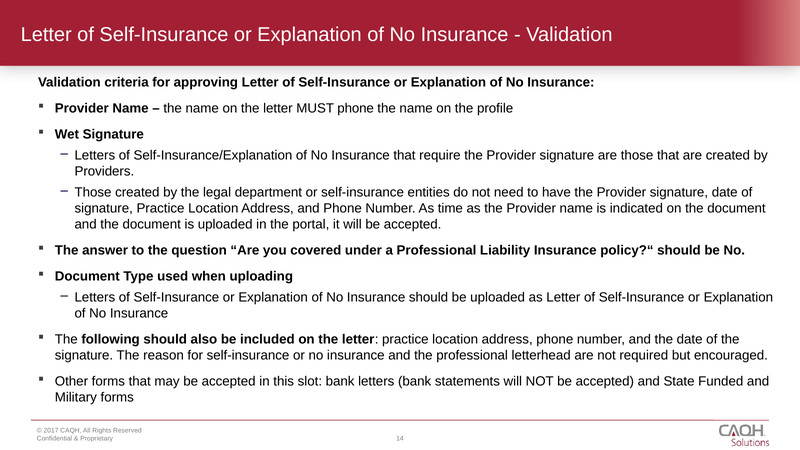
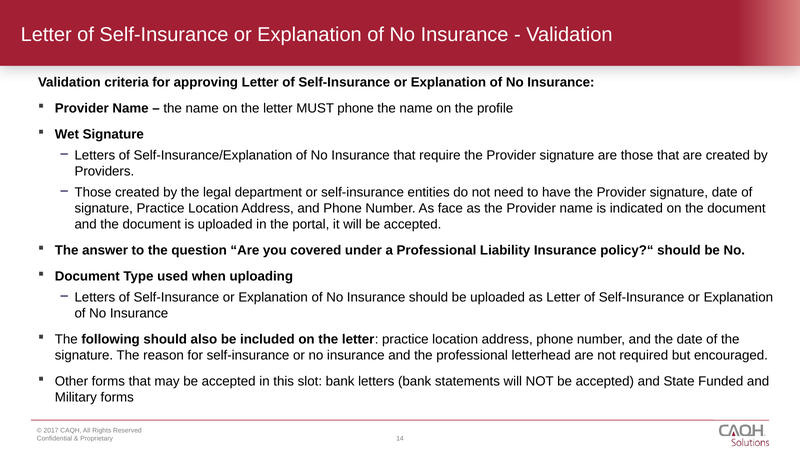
time: time -> face
